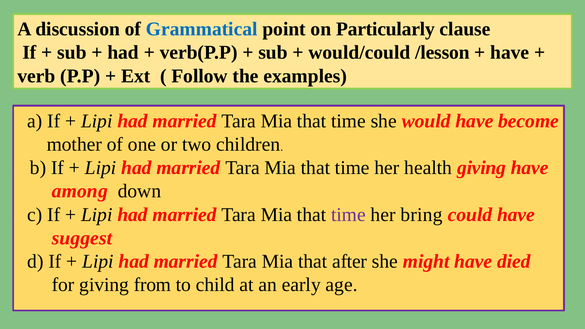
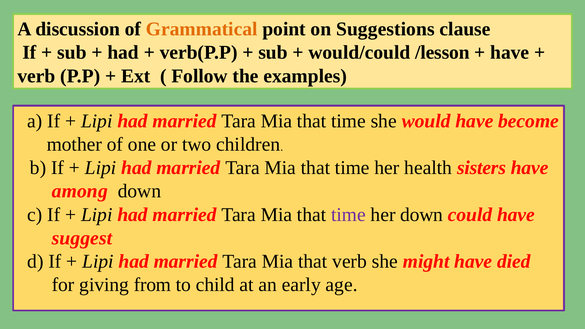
Grammatical colour: blue -> orange
Particularly: Particularly -> Suggestions
health giving: giving -> sisters
her bring: bring -> down
that after: after -> verb
